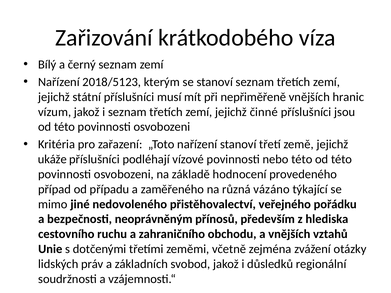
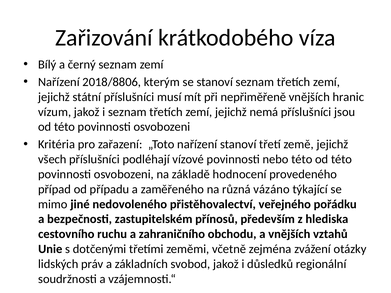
2018/5123: 2018/5123 -> 2018/8806
činné: činné -> nemá
ukáže: ukáže -> všech
neoprávněným: neoprávněným -> zastupitelském
